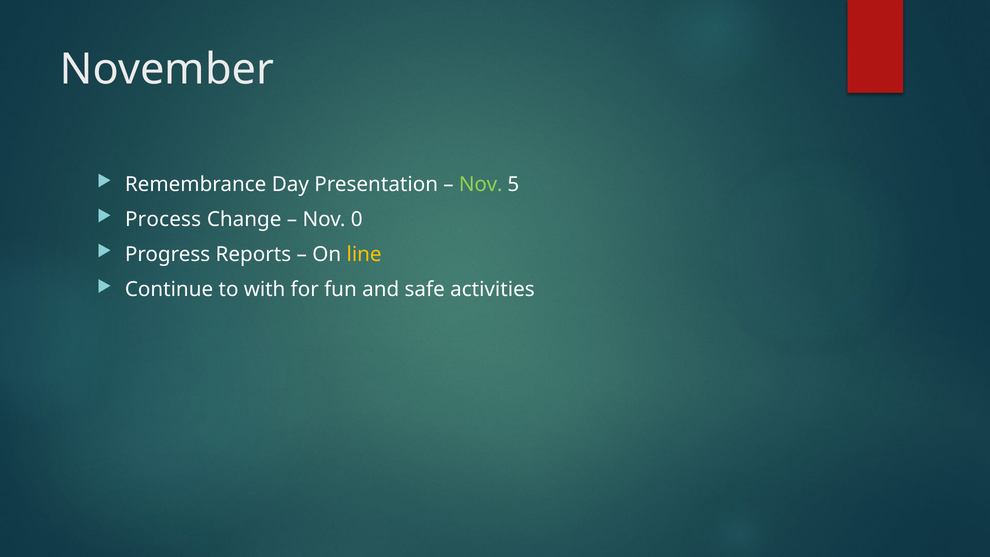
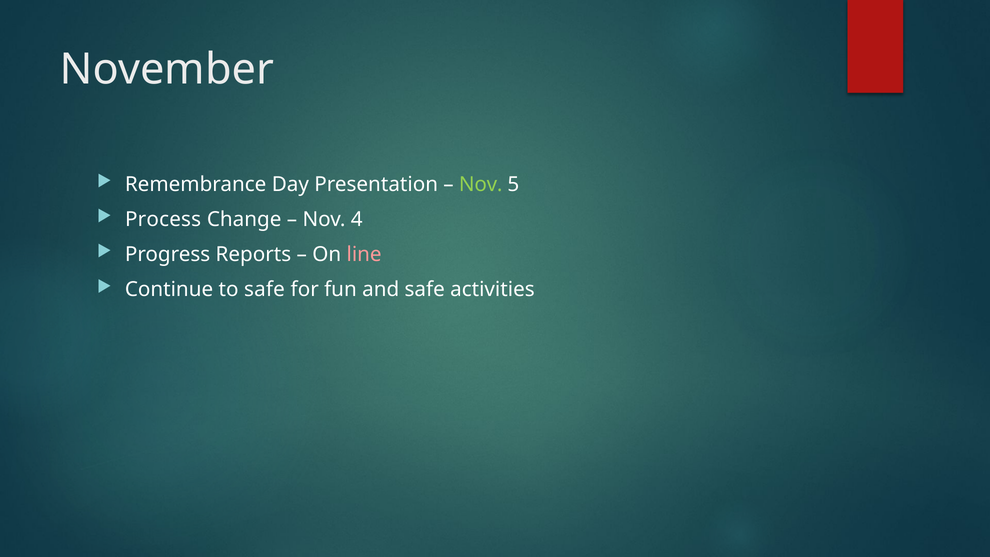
0: 0 -> 4
line colour: yellow -> pink
to with: with -> safe
